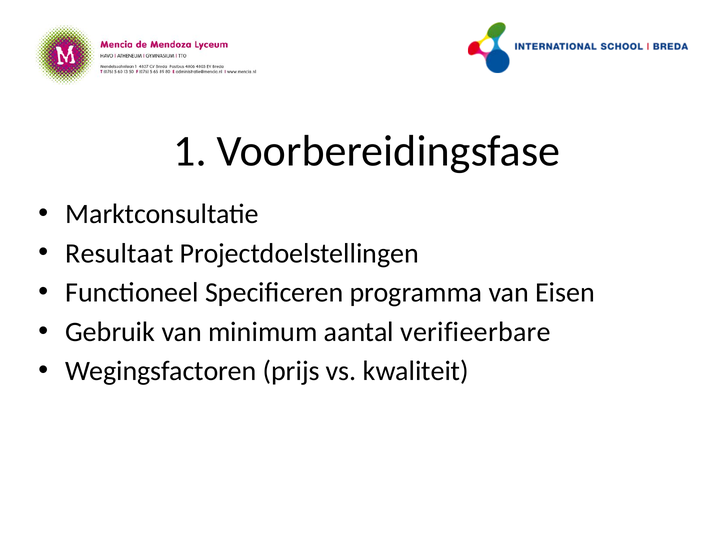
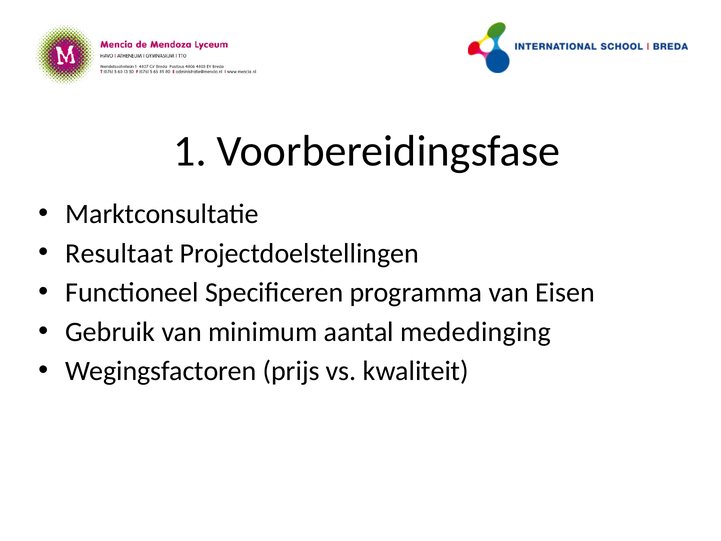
verifieerbare: verifieerbare -> mededinging
